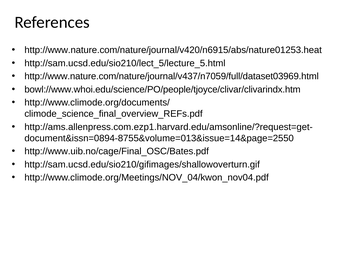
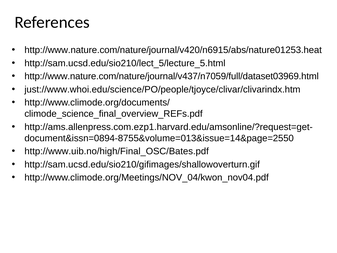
bowl://www.whoi.edu/science/PO/people/tjoyce/clivar/clivarindx.htm: bowl://www.whoi.edu/science/PO/people/tjoyce/clivar/clivarindx.htm -> just://www.whoi.edu/science/PO/people/tjoyce/clivar/clivarindx.htm
http://www.uib.no/cage/Final_OSC/Bates.pdf: http://www.uib.no/cage/Final_OSC/Bates.pdf -> http://www.uib.no/high/Final_OSC/Bates.pdf
